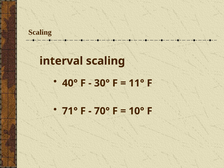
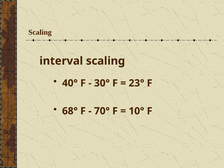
11°: 11° -> 23°
71°: 71° -> 68°
